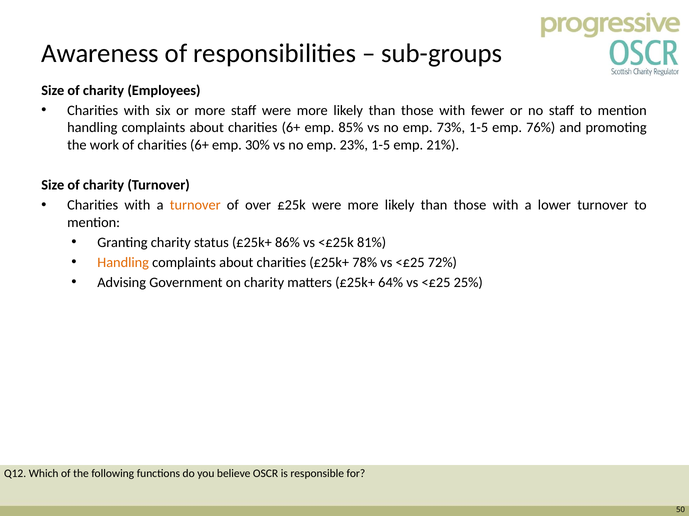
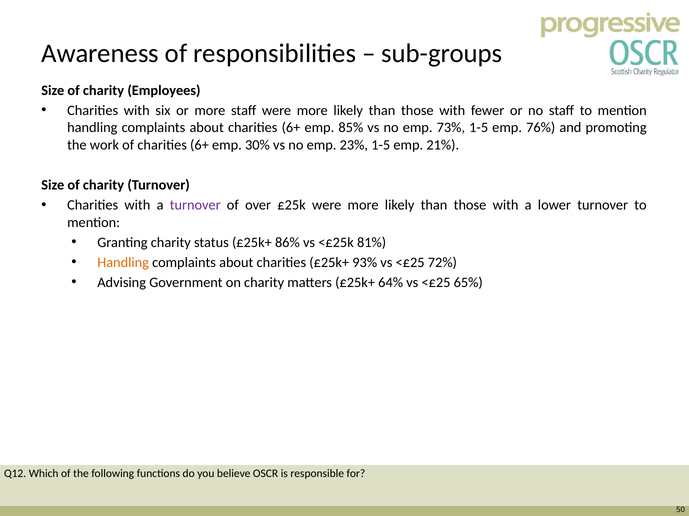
turnover at (195, 205) colour: orange -> purple
78%: 78% -> 93%
25%: 25% -> 65%
